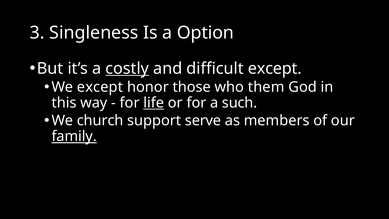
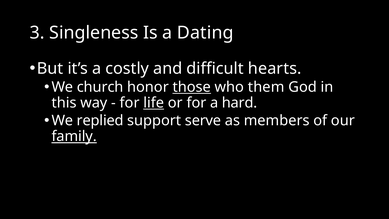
Option: Option -> Dating
costly underline: present -> none
difficult except: except -> hearts
We except: except -> church
those underline: none -> present
such: such -> hard
church: church -> replied
